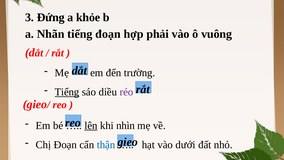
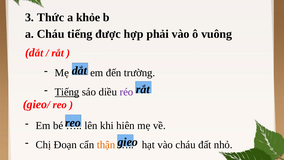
Đứng: Đứng -> Thức
a Nhãn: Nhãn -> Cháu
tiếng đoạn: đoạn -> được
lên underline: present -> none
nhìn: nhìn -> hiên
thận colour: blue -> orange
vào dưới: dưới -> cháu
